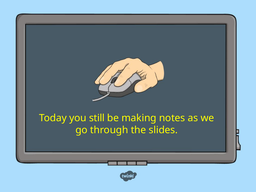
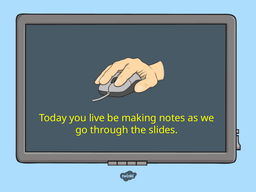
still: still -> live
